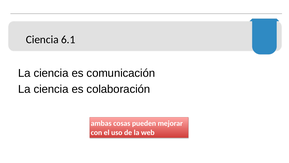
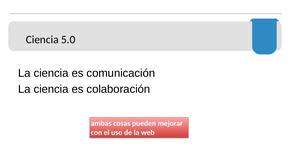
6.1: 6.1 -> 5.0
